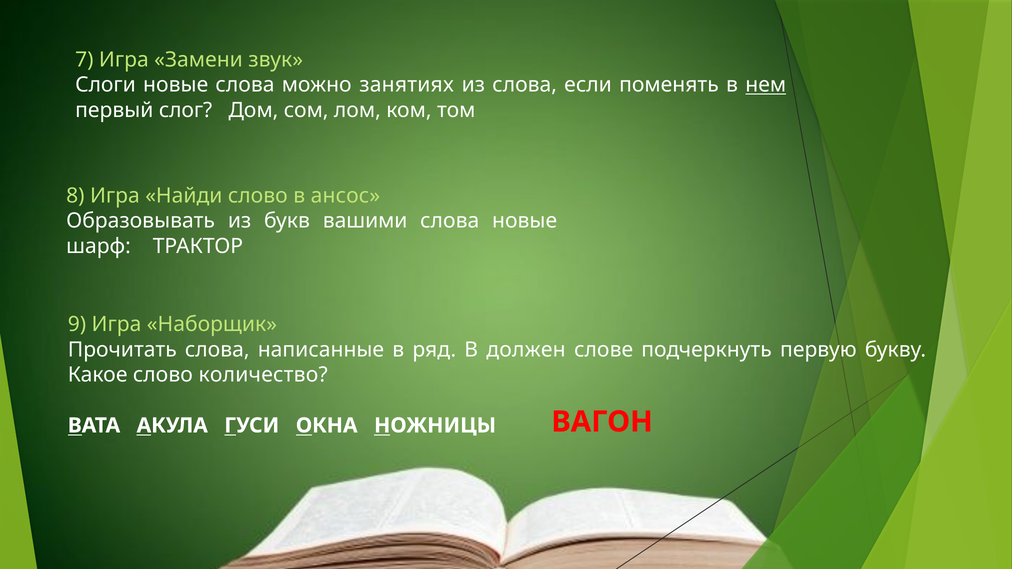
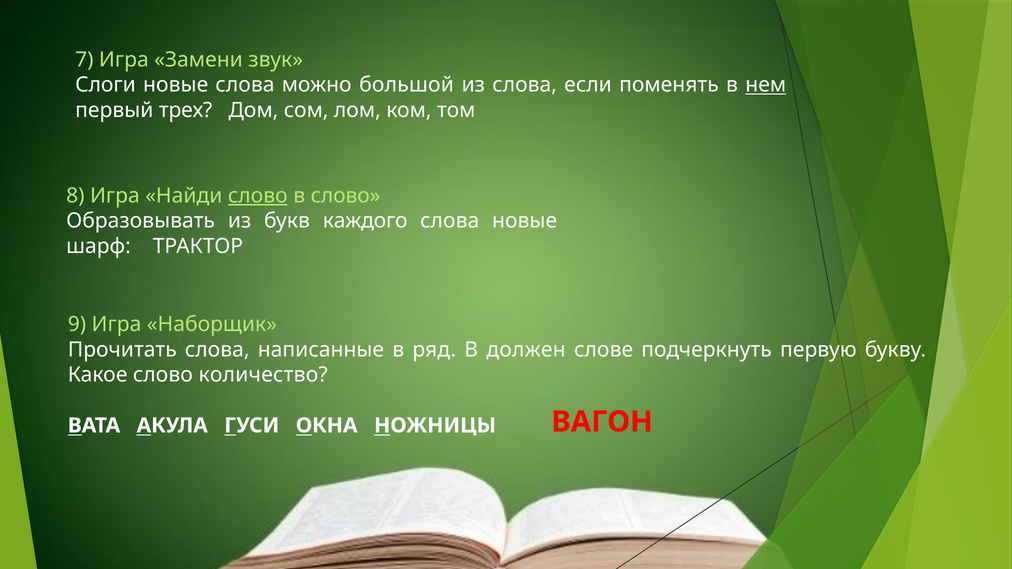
занятиях: занятиях -> большой
слог: слог -> трех
слово at (258, 196) underline: none -> present
в ансос: ансос -> слово
вашими: вашими -> каждого
